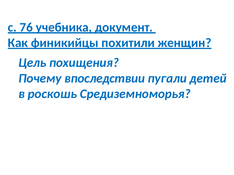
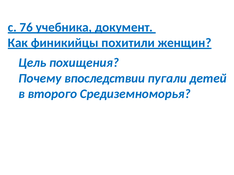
роскошь: роскошь -> второго
